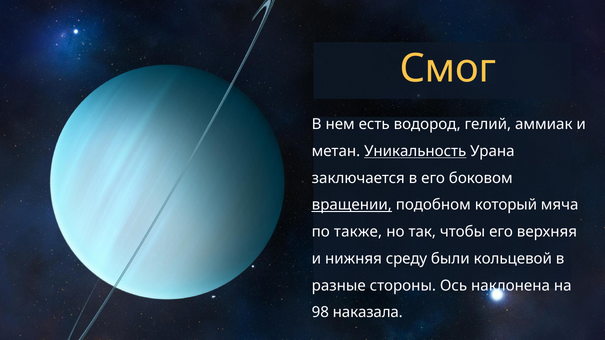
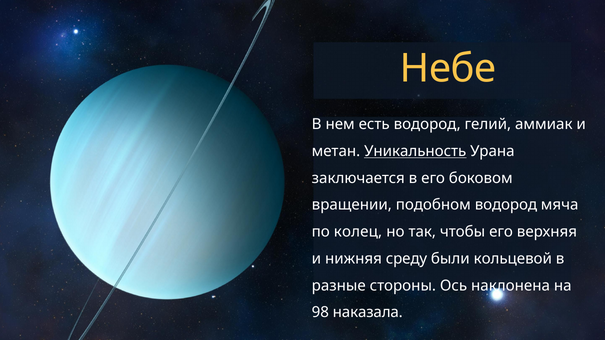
Смог: Смог -> Небе
вращении underline: present -> none
подобном который: который -> водород
также: также -> колец
